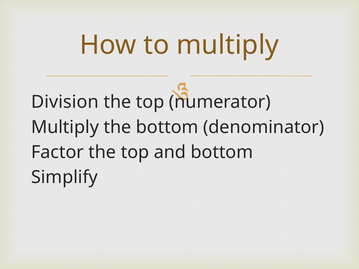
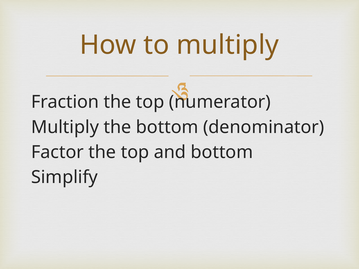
Division: Division -> Fraction
